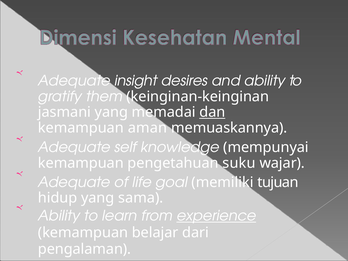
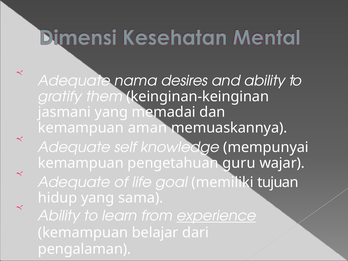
insight: insight -> nama
dan underline: present -> none
suku: suku -> guru
